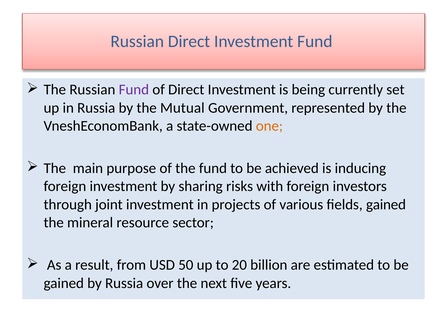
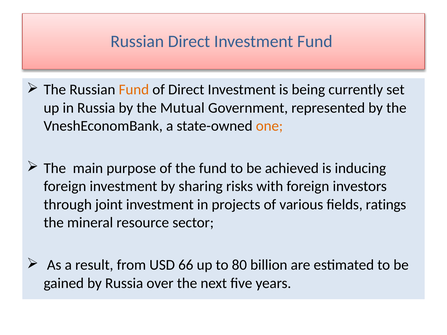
Fund at (134, 90) colour: purple -> orange
fields gained: gained -> ratings
50: 50 -> 66
20: 20 -> 80
